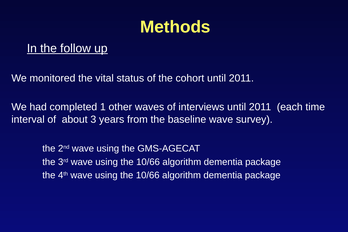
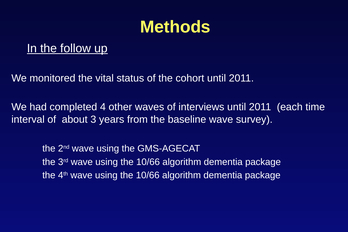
1: 1 -> 4
